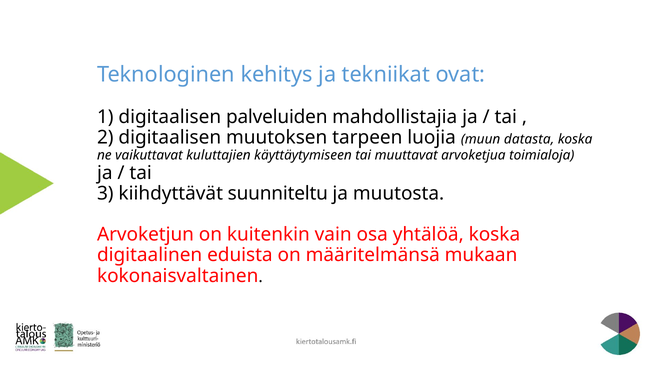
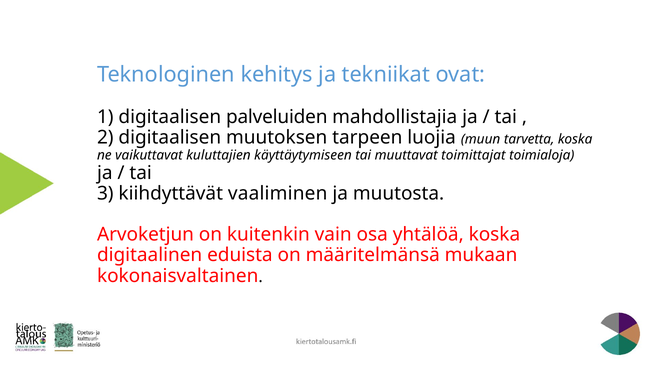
datasta: datasta -> tarvetta
arvoketjua: arvoketjua -> toimittajat
suunniteltu: suunniteltu -> vaaliminen
